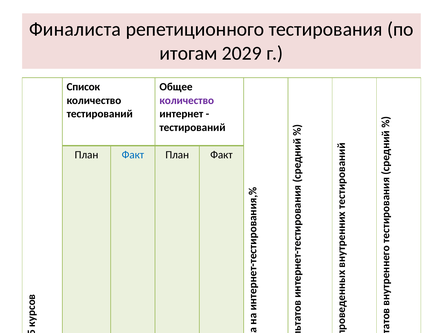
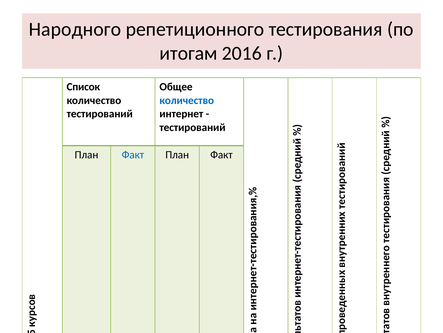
Финалиста: Финалиста -> Народного
2029: 2029 -> 2016
количество at (187, 100) colour: purple -> blue
